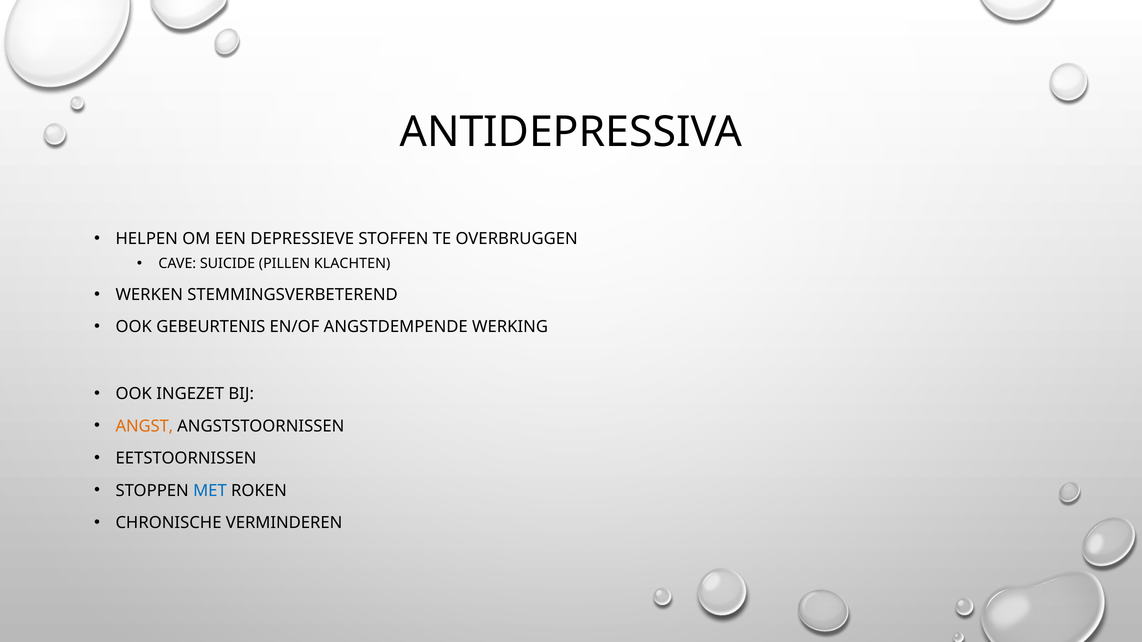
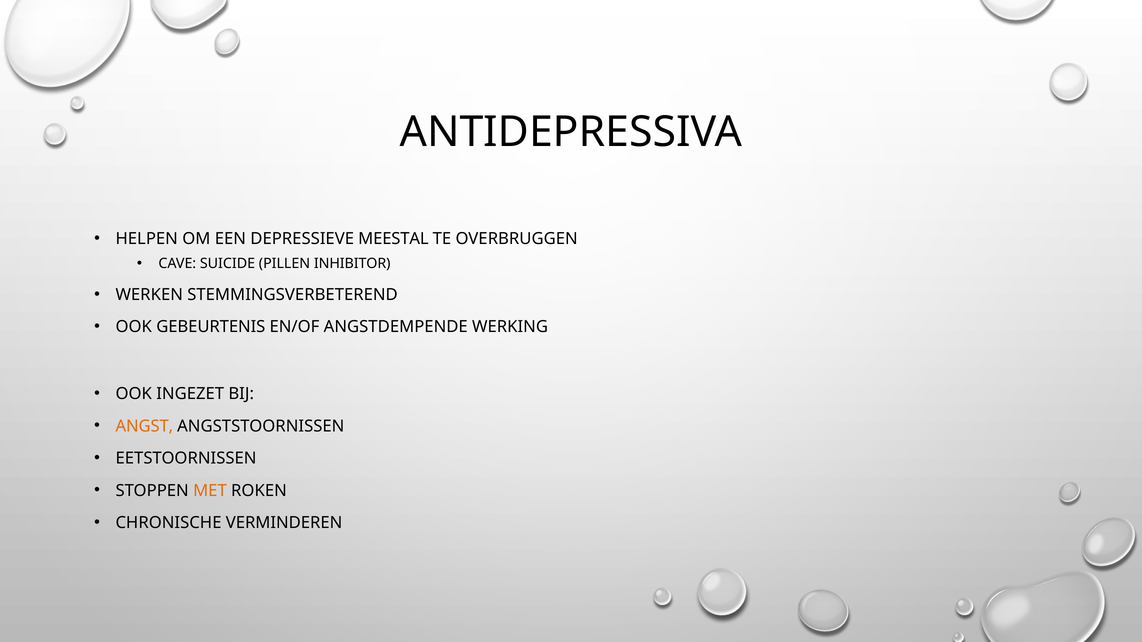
STOFFEN: STOFFEN -> MEESTAL
KLACHTEN: KLACHTEN -> INHIBITOR
MET colour: blue -> orange
